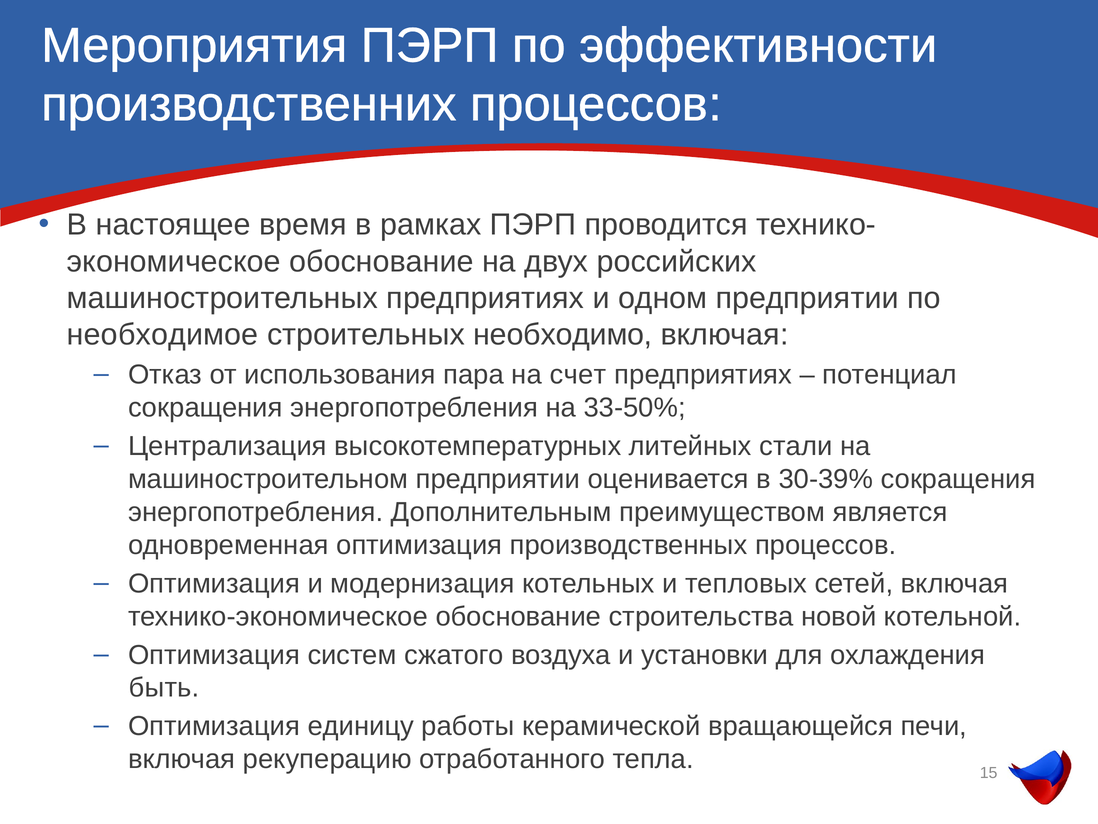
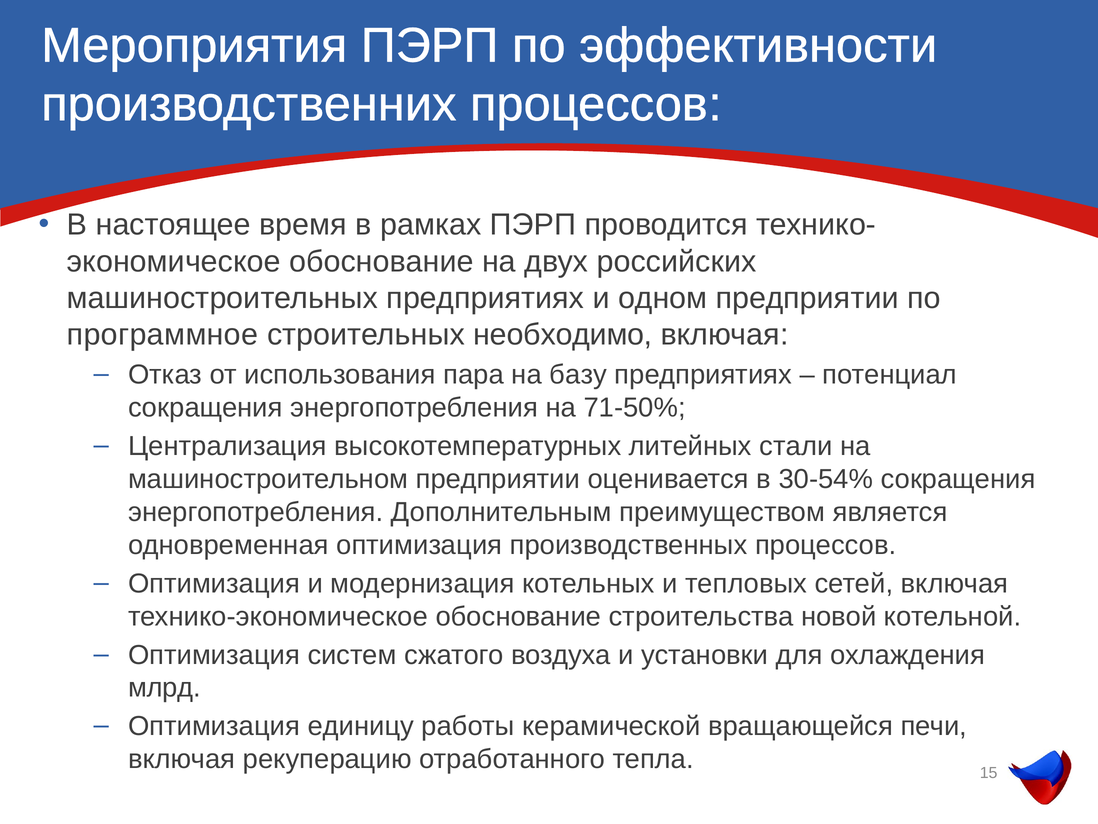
необходимое: необходимое -> программное
счет: счет -> базу
33-50%: 33-50% -> 71-50%
30-39%: 30-39% -> 30-54%
быть: быть -> млрд
